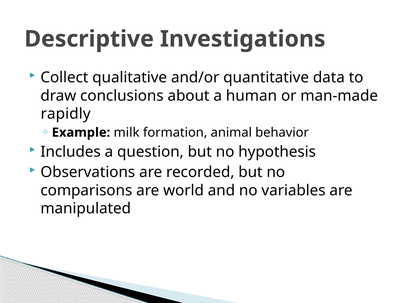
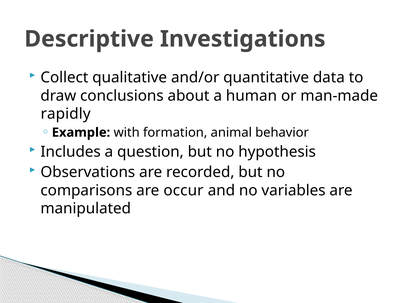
milk: milk -> with
world: world -> occur
